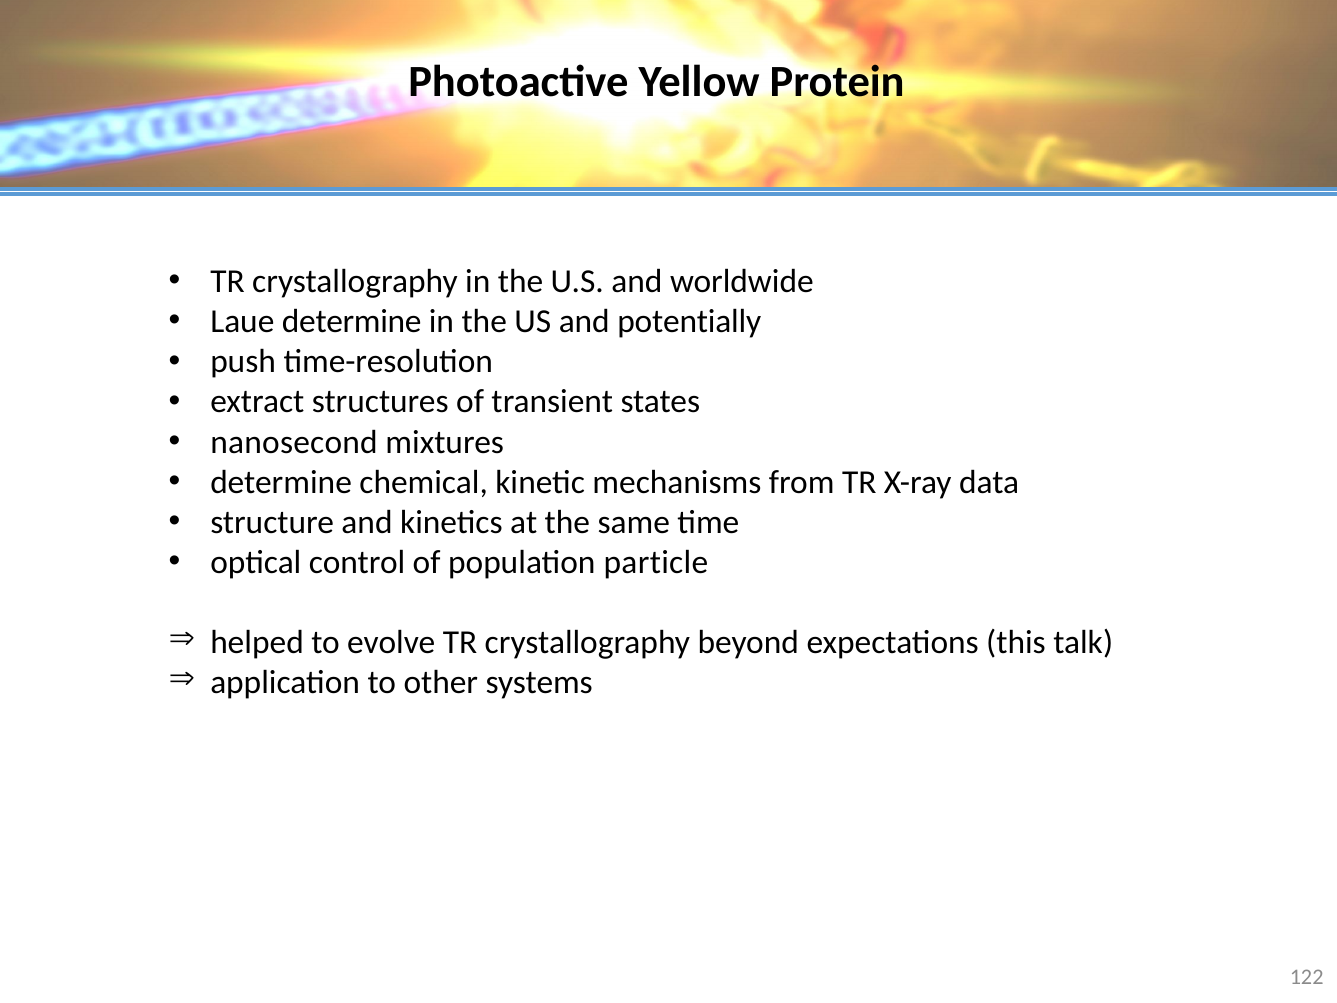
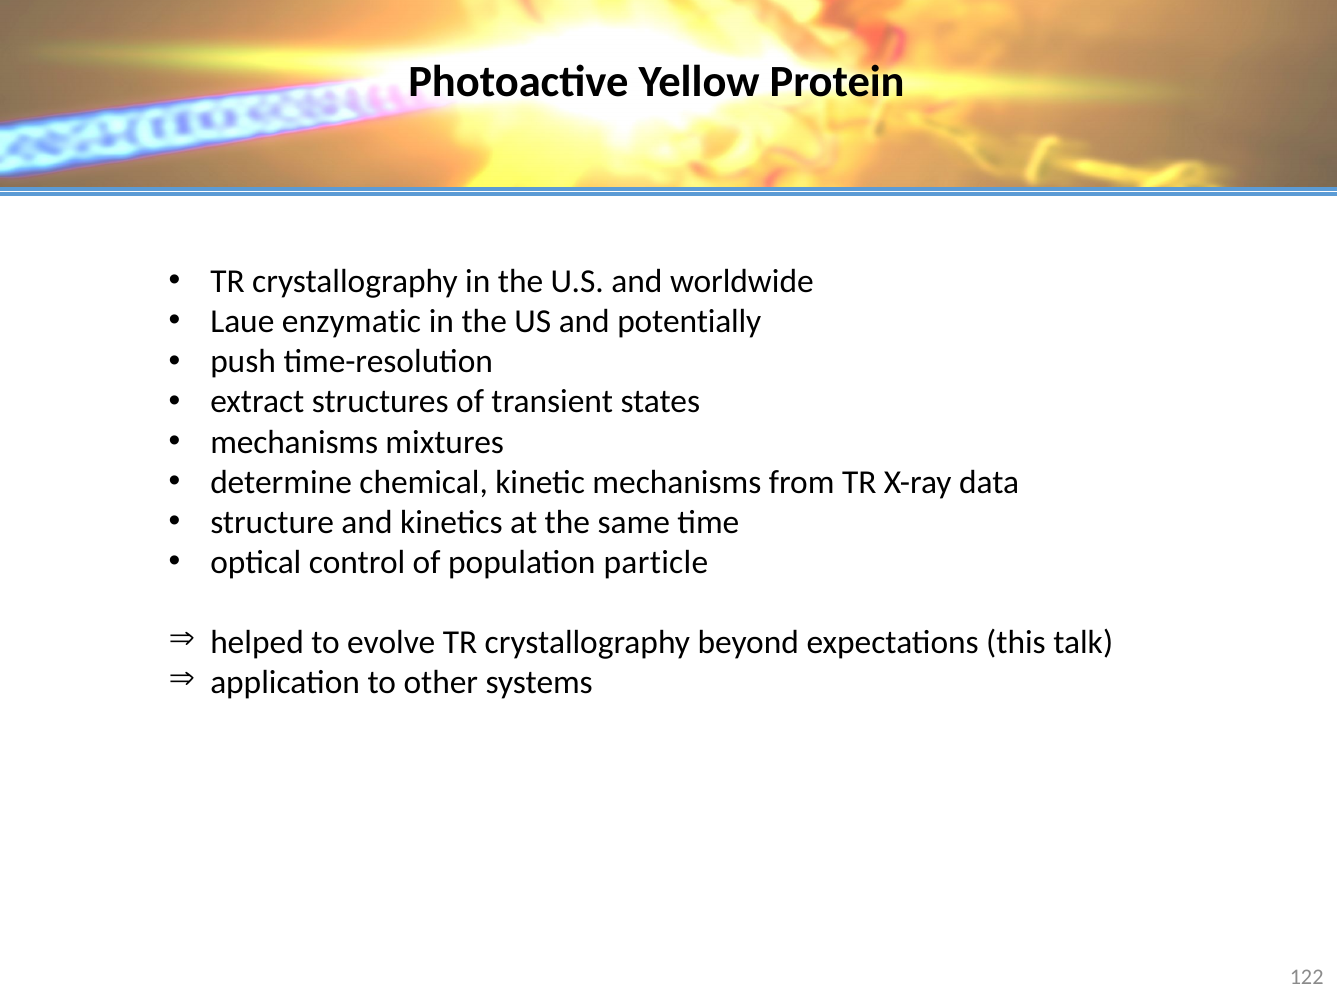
Laue determine: determine -> enzymatic
nanosecond at (294, 442): nanosecond -> mechanisms
